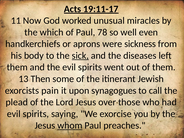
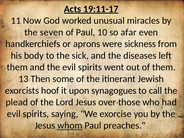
which: which -> seven
78: 78 -> 10
well: well -> afar
sick underline: present -> none
pain: pain -> hoof
